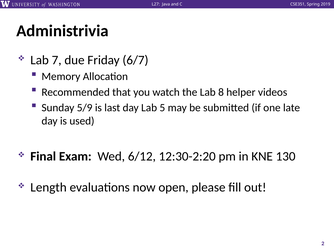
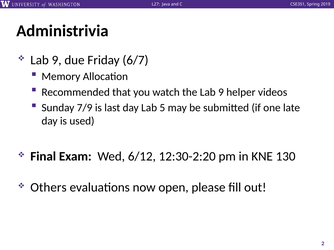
7 at (57, 60): 7 -> 9
the Lab 8: 8 -> 9
5/9: 5/9 -> 7/9
Length: Length -> Others
